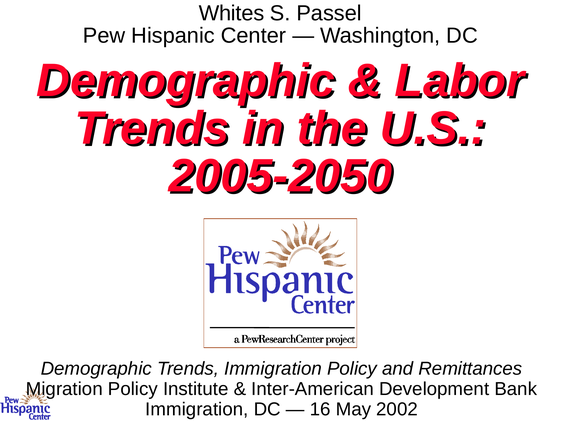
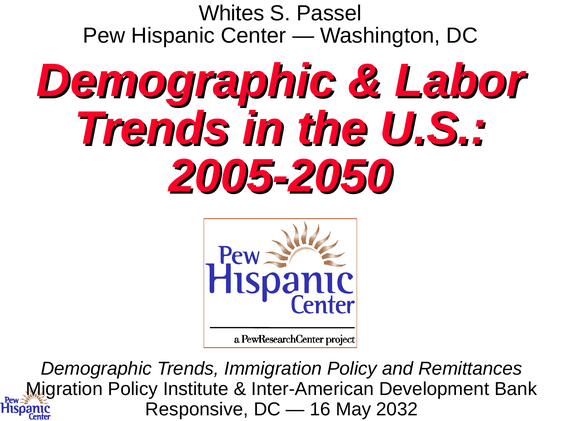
Immigration at (197, 409): Immigration -> Responsive
2002: 2002 -> 2032
